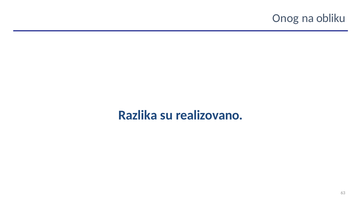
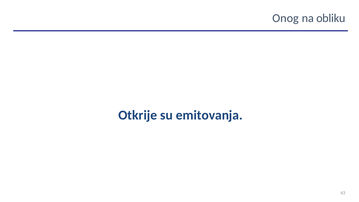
Razlika: Razlika -> Otkrije
realizovano: realizovano -> emitovanja
